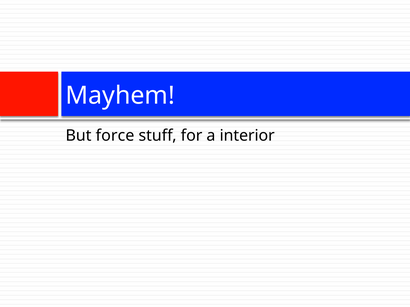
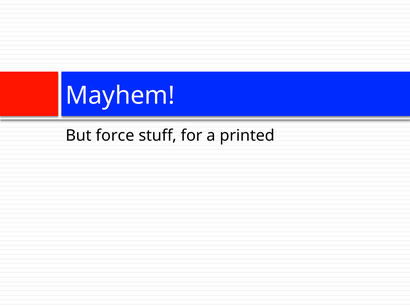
interior: interior -> printed
